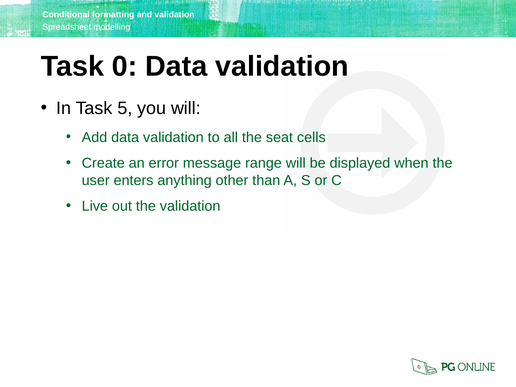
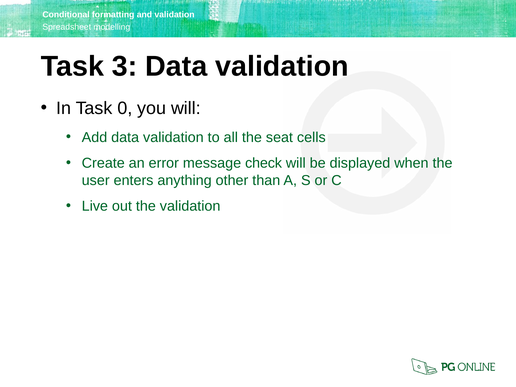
0: 0 -> 3
5: 5 -> 0
range: range -> check
